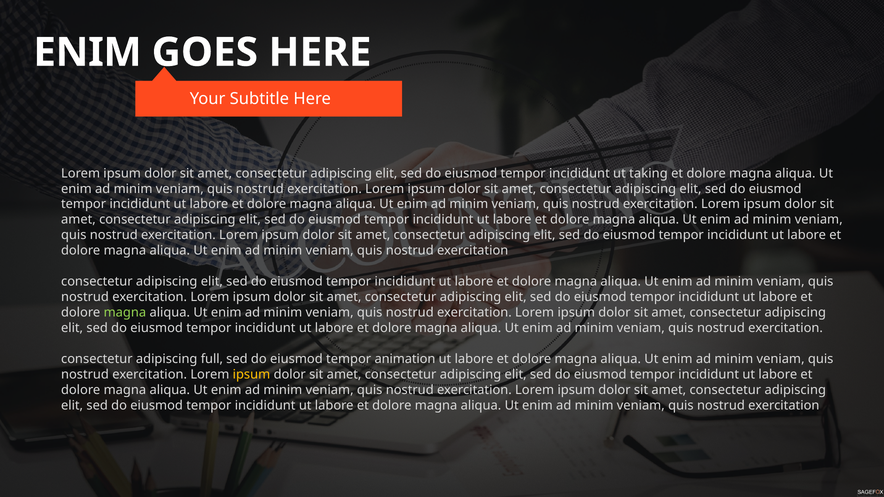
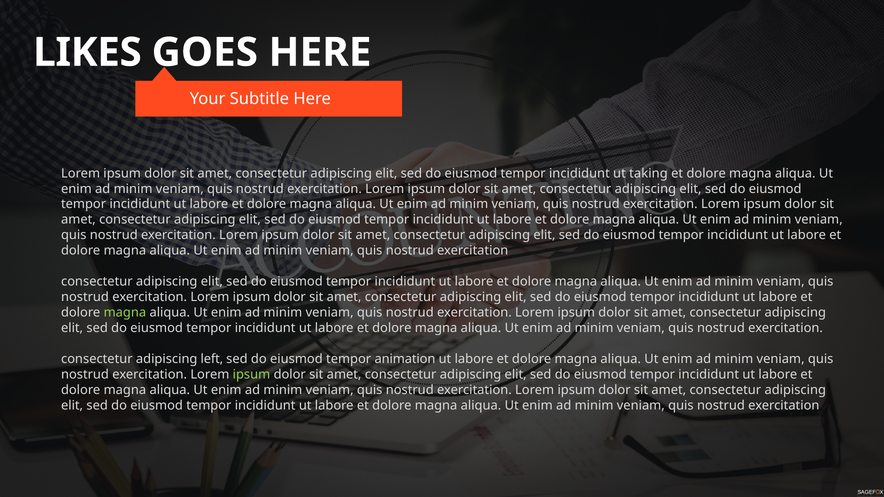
ENIM at (87, 52): ENIM -> LIKES
full: full -> left
ipsum at (251, 375) colour: yellow -> light green
